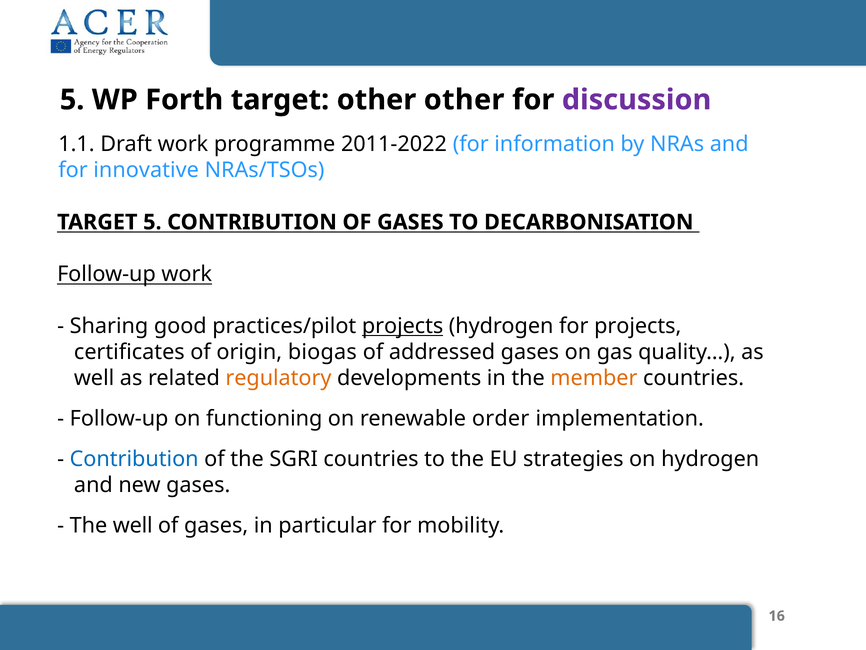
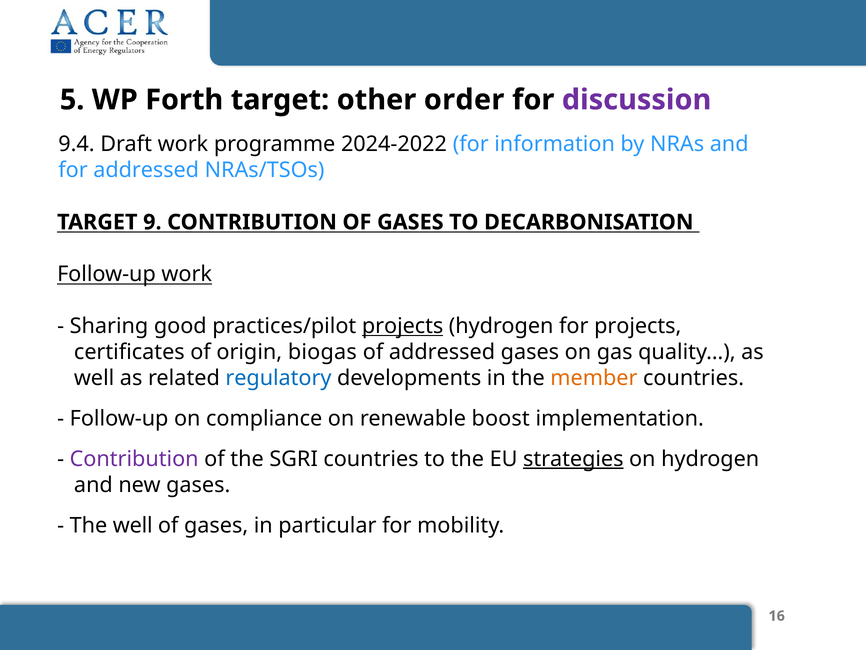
other other: other -> order
1.1: 1.1 -> 9.4
2011-2022: 2011-2022 -> 2024-2022
for innovative: innovative -> addressed
TARGET 5: 5 -> 9
regulatory colour: orange -> blue
functioning: functioning -> compliance
order: order -> boost
Contribution at (134, 459) colour: blue -> purple
strategies underline: none -> present
